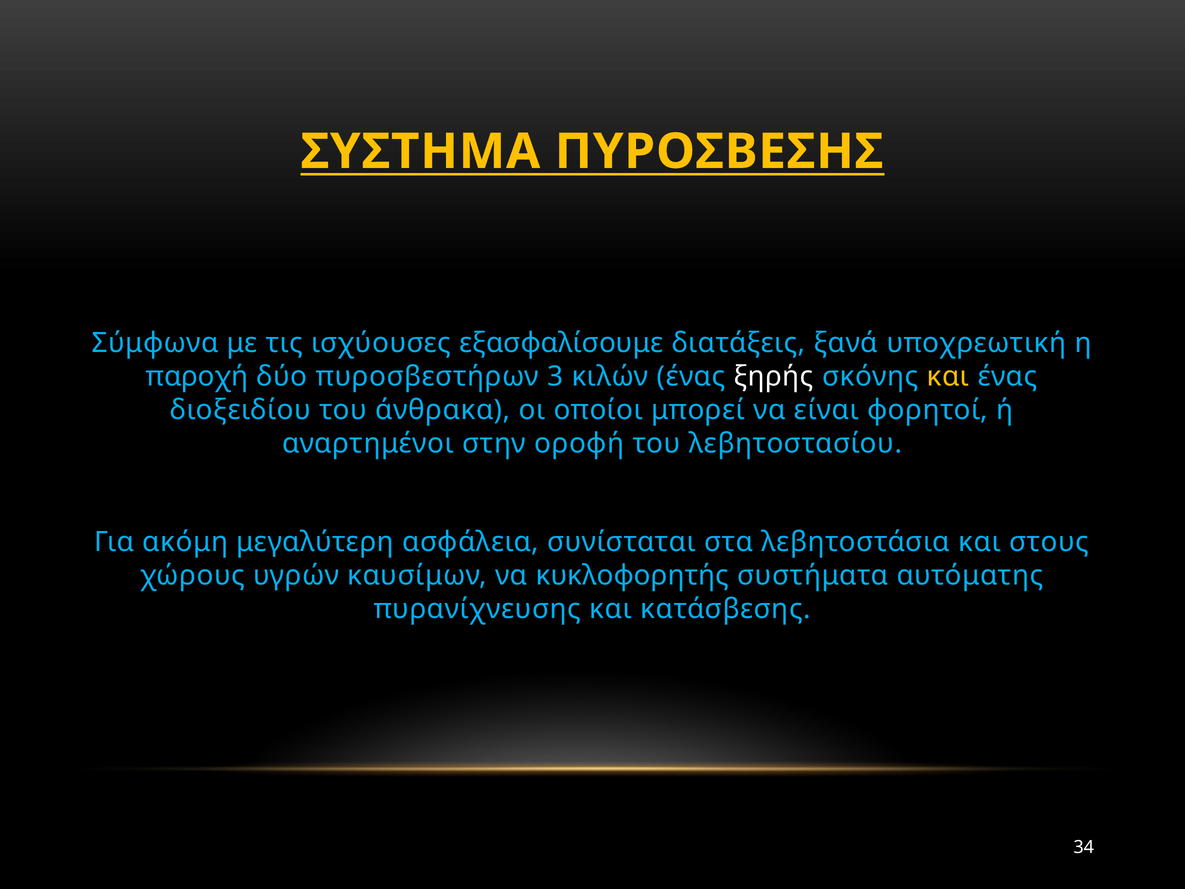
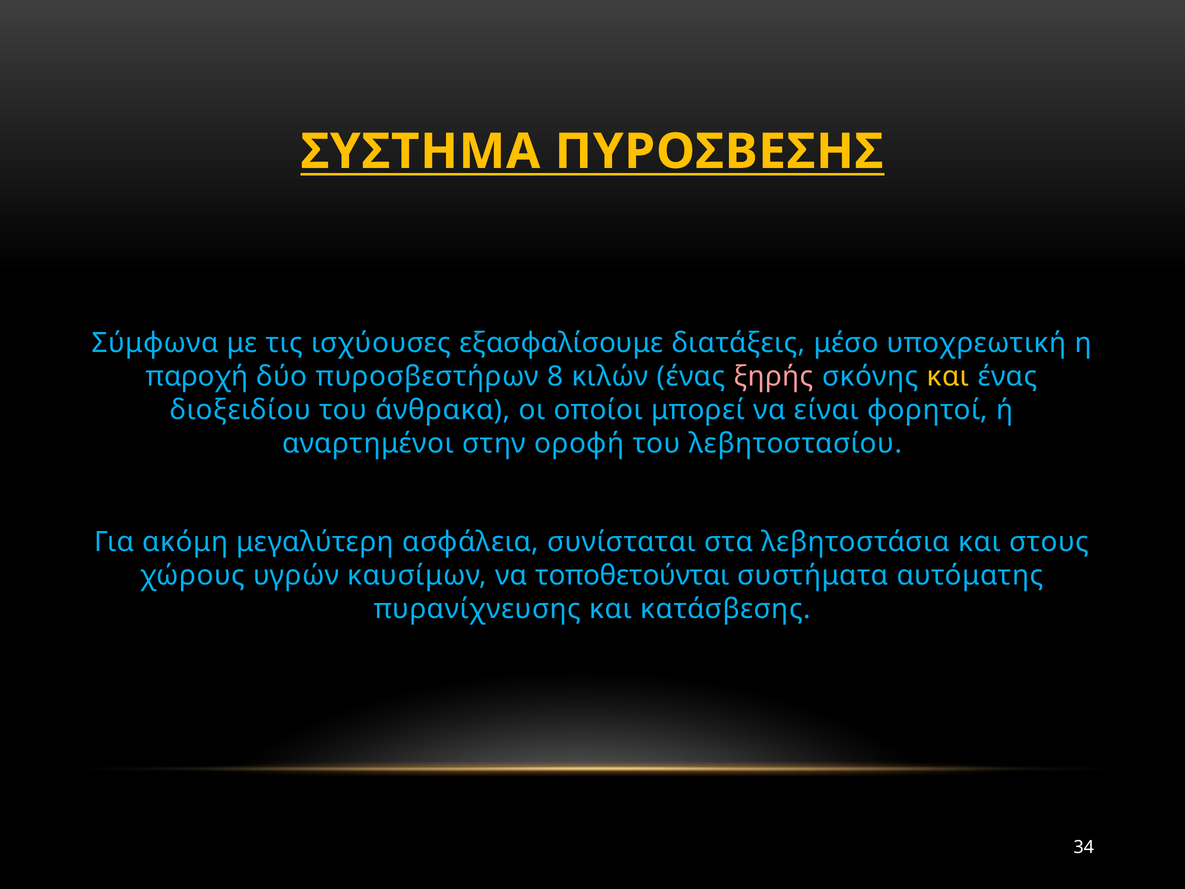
ξανά: ξανά -> μέσο
3: 3 -> 8
ξηρής colour: white -> pink
κυκλοφορητής: κυκλοφορητής -> τοποθετούνται
